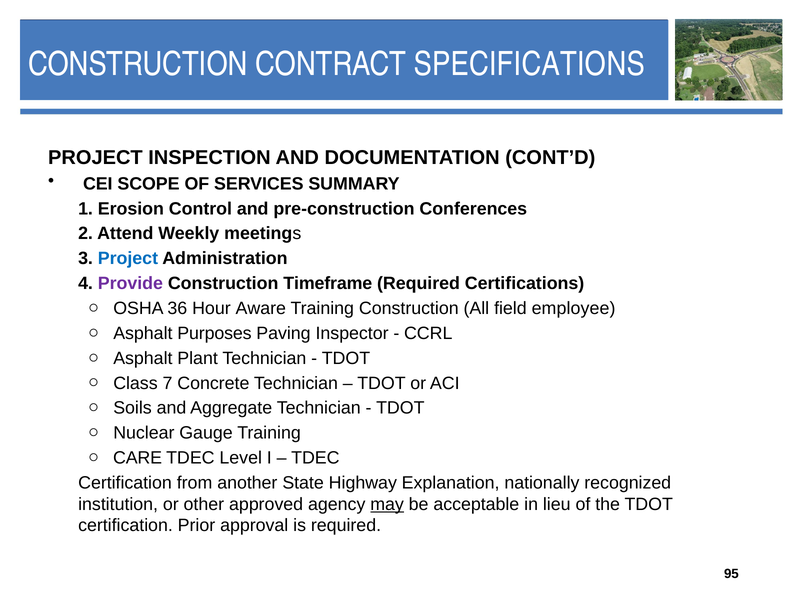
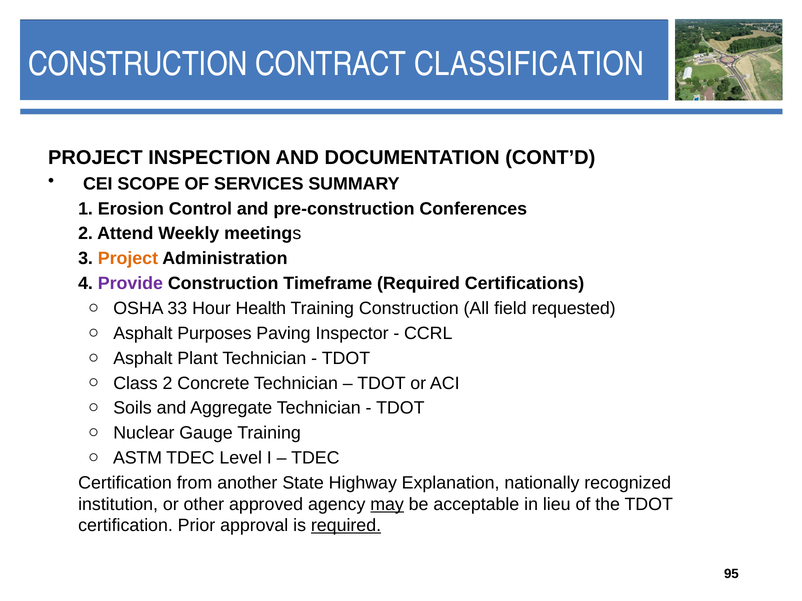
SPECIFICATIONS: SPECIFICATIONS -> CLASSIFICATION
Project at (128, 259) colour: blue -> orange
36: 36 -> 33
Aware: Aware -> Health
employee: employee -> requested
Class 7: 7 -> 2
CARE: CARE -> ASTM
required at (346, 526) underline: none -> present
